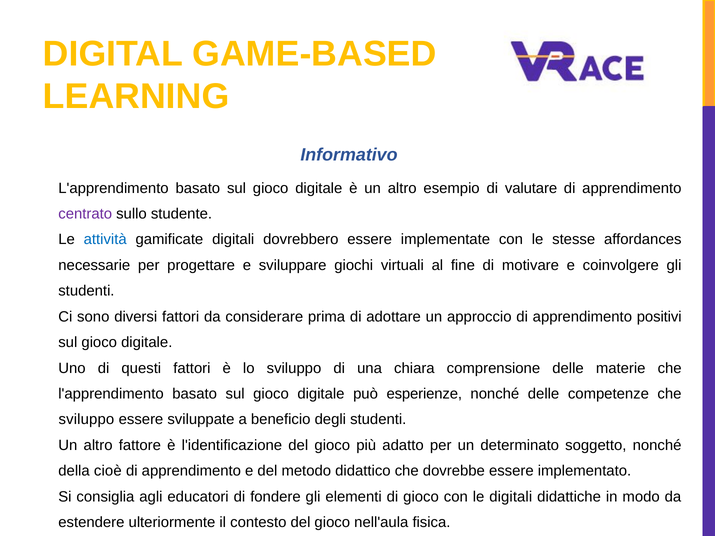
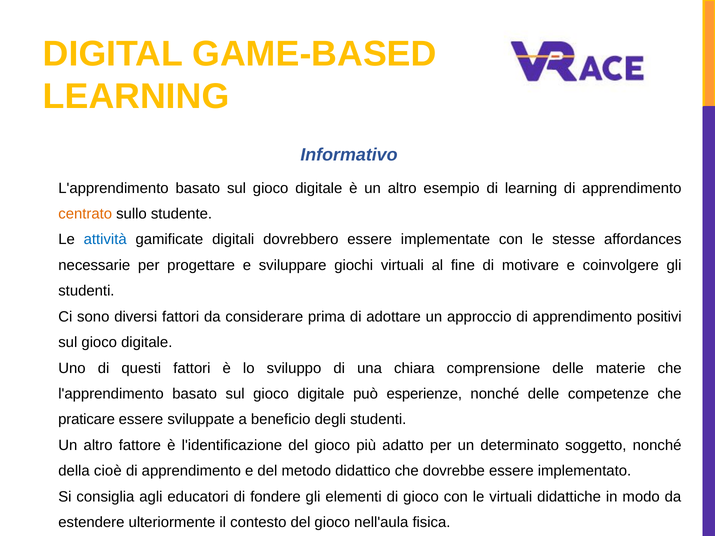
di valutare: valutare -> learning
centrato colour: purple -> orange
sviluppo at (86, 420): sviluppo -> praticare
le digitali: digitali -> virtuali
